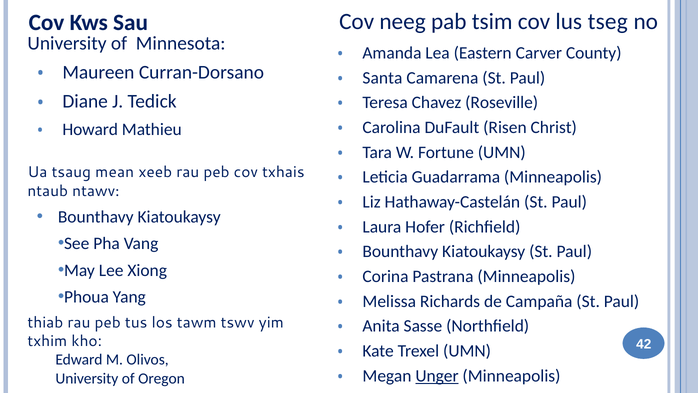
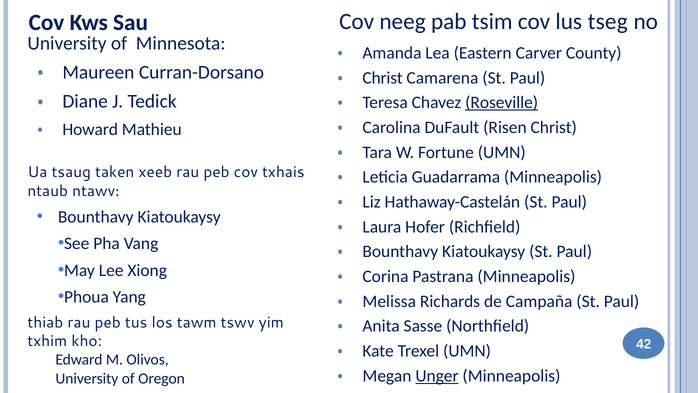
Santa at (382, 78): Santa -> Christ
Roseville underline: none -> present
mean: mean -> taken
